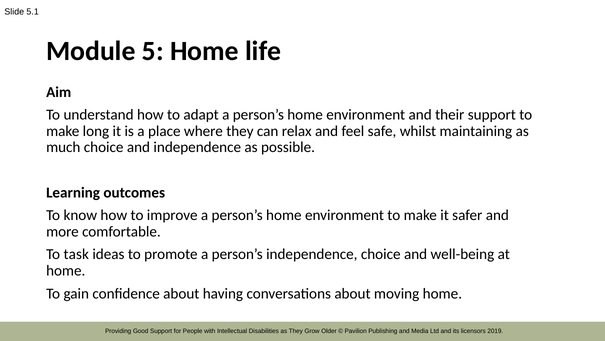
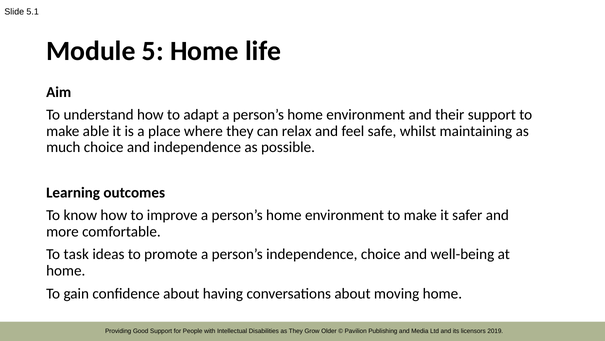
long: long -> able
